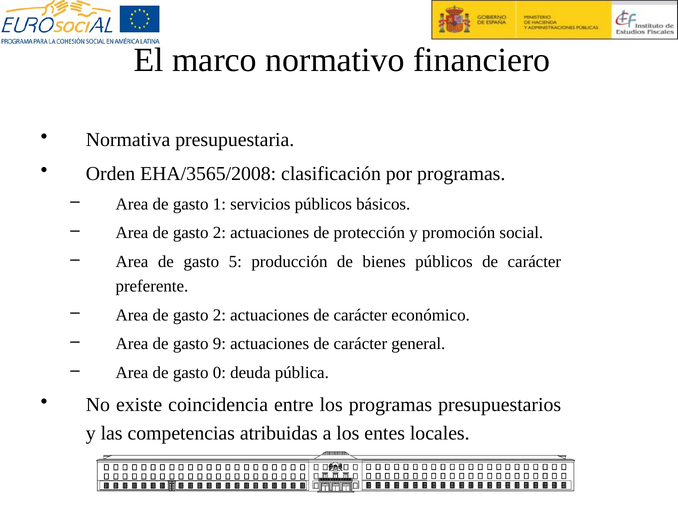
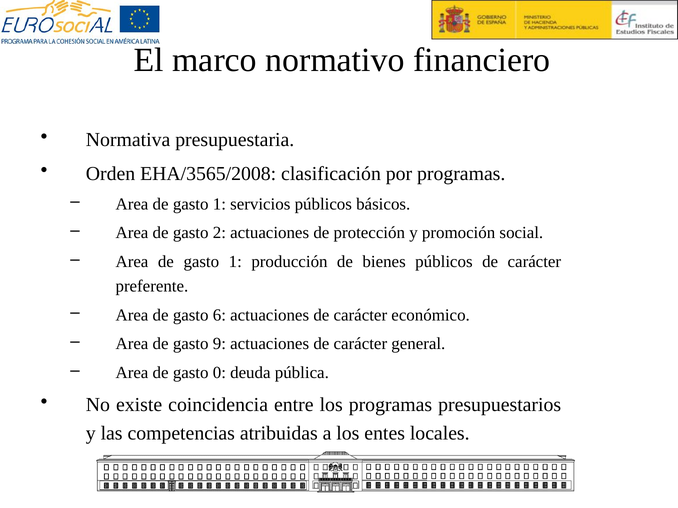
5 at (235, 262): 5 -> 1
2 at (219, 315): 2 -> 6
